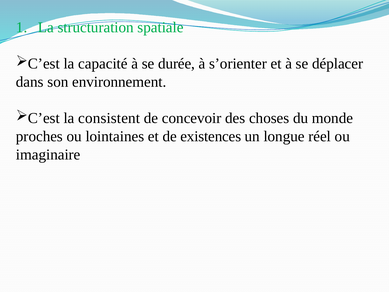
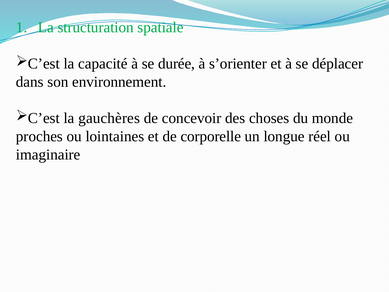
consistent: consistent -> gauchères
existences: existences -> corporelle
